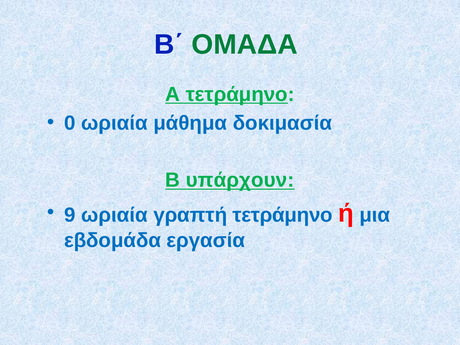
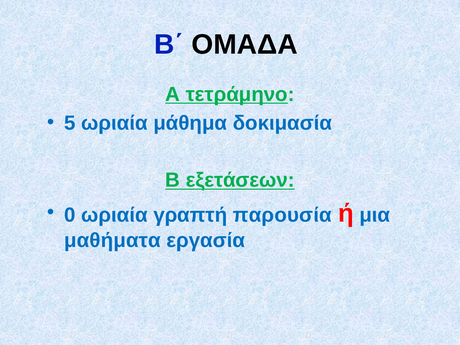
ΟΜΑΔΑ colour: green -> black
0: 0 -> 5
υπάρχουν: υπάρχουν -> εξετάσεων
9: 9 -> 0
γραπτή τετράμηνο: τετράμηνο -> παρουσία
εβδομάδα: εβδομάδα -> μαθήματα
